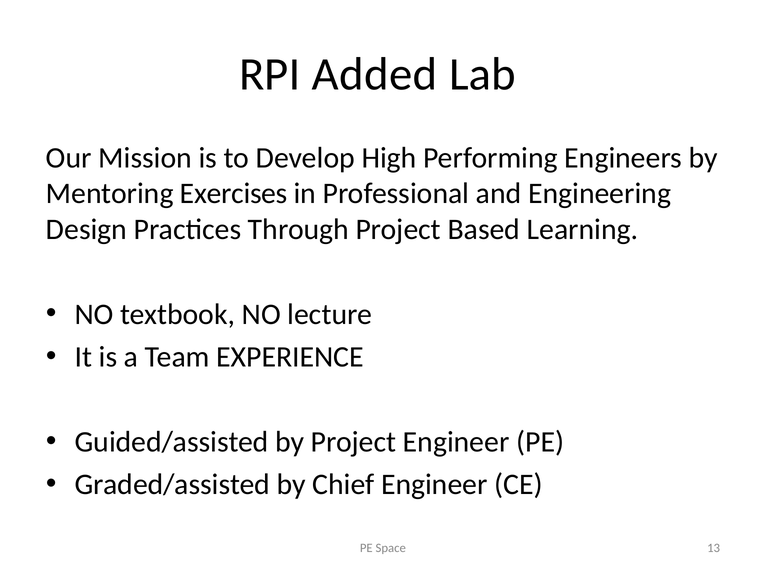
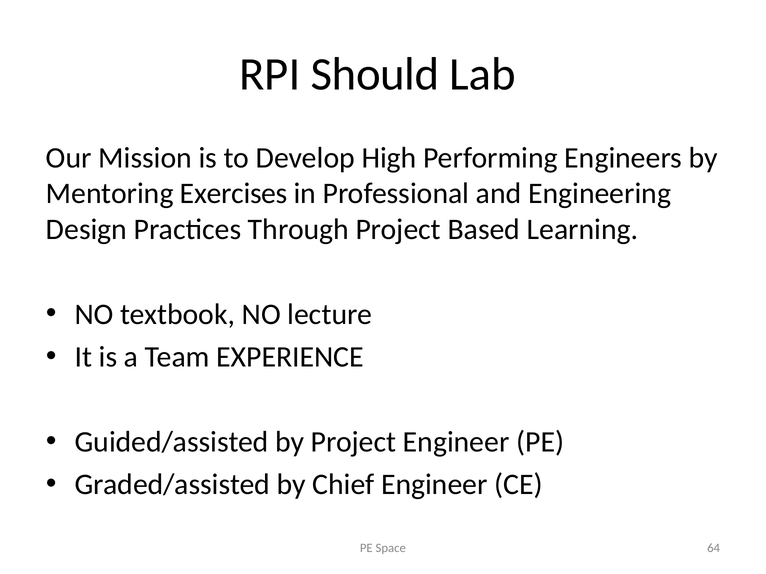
Added: Added -> Should
13: 13 -> 64
